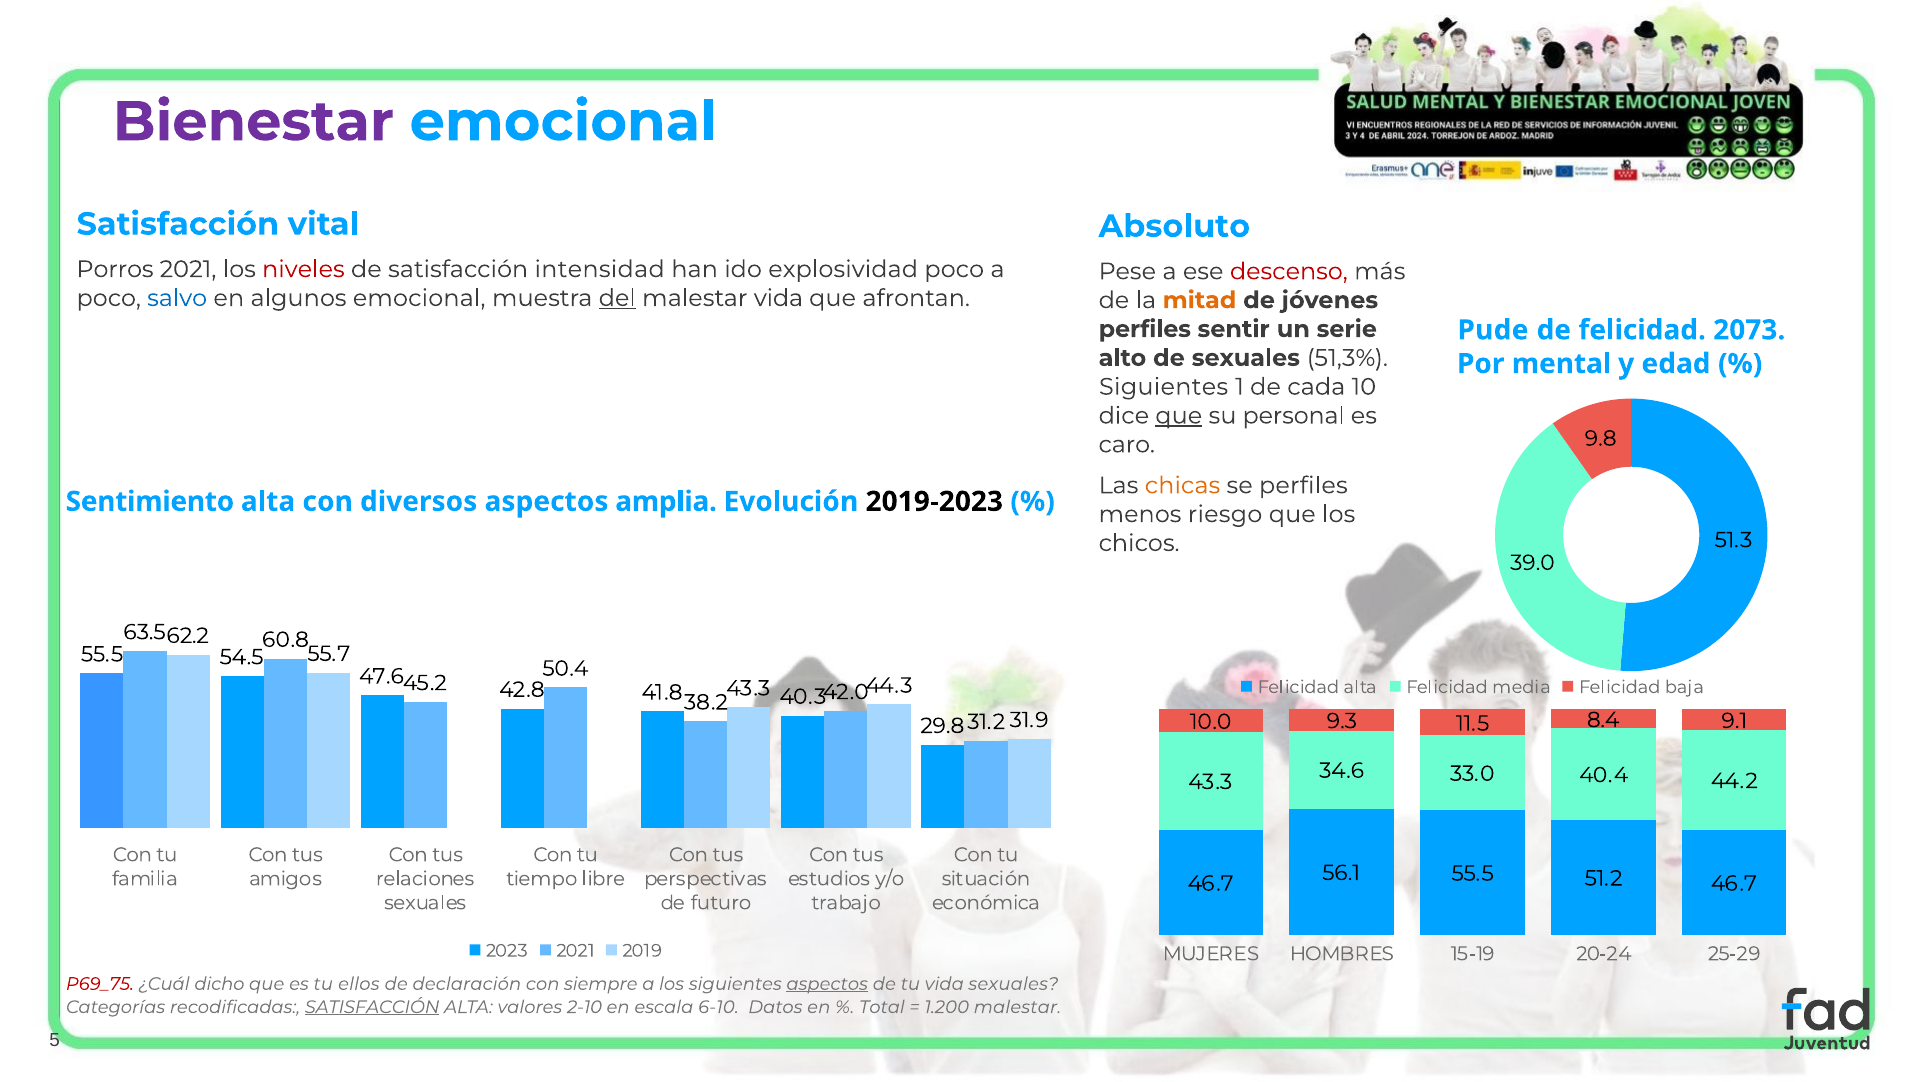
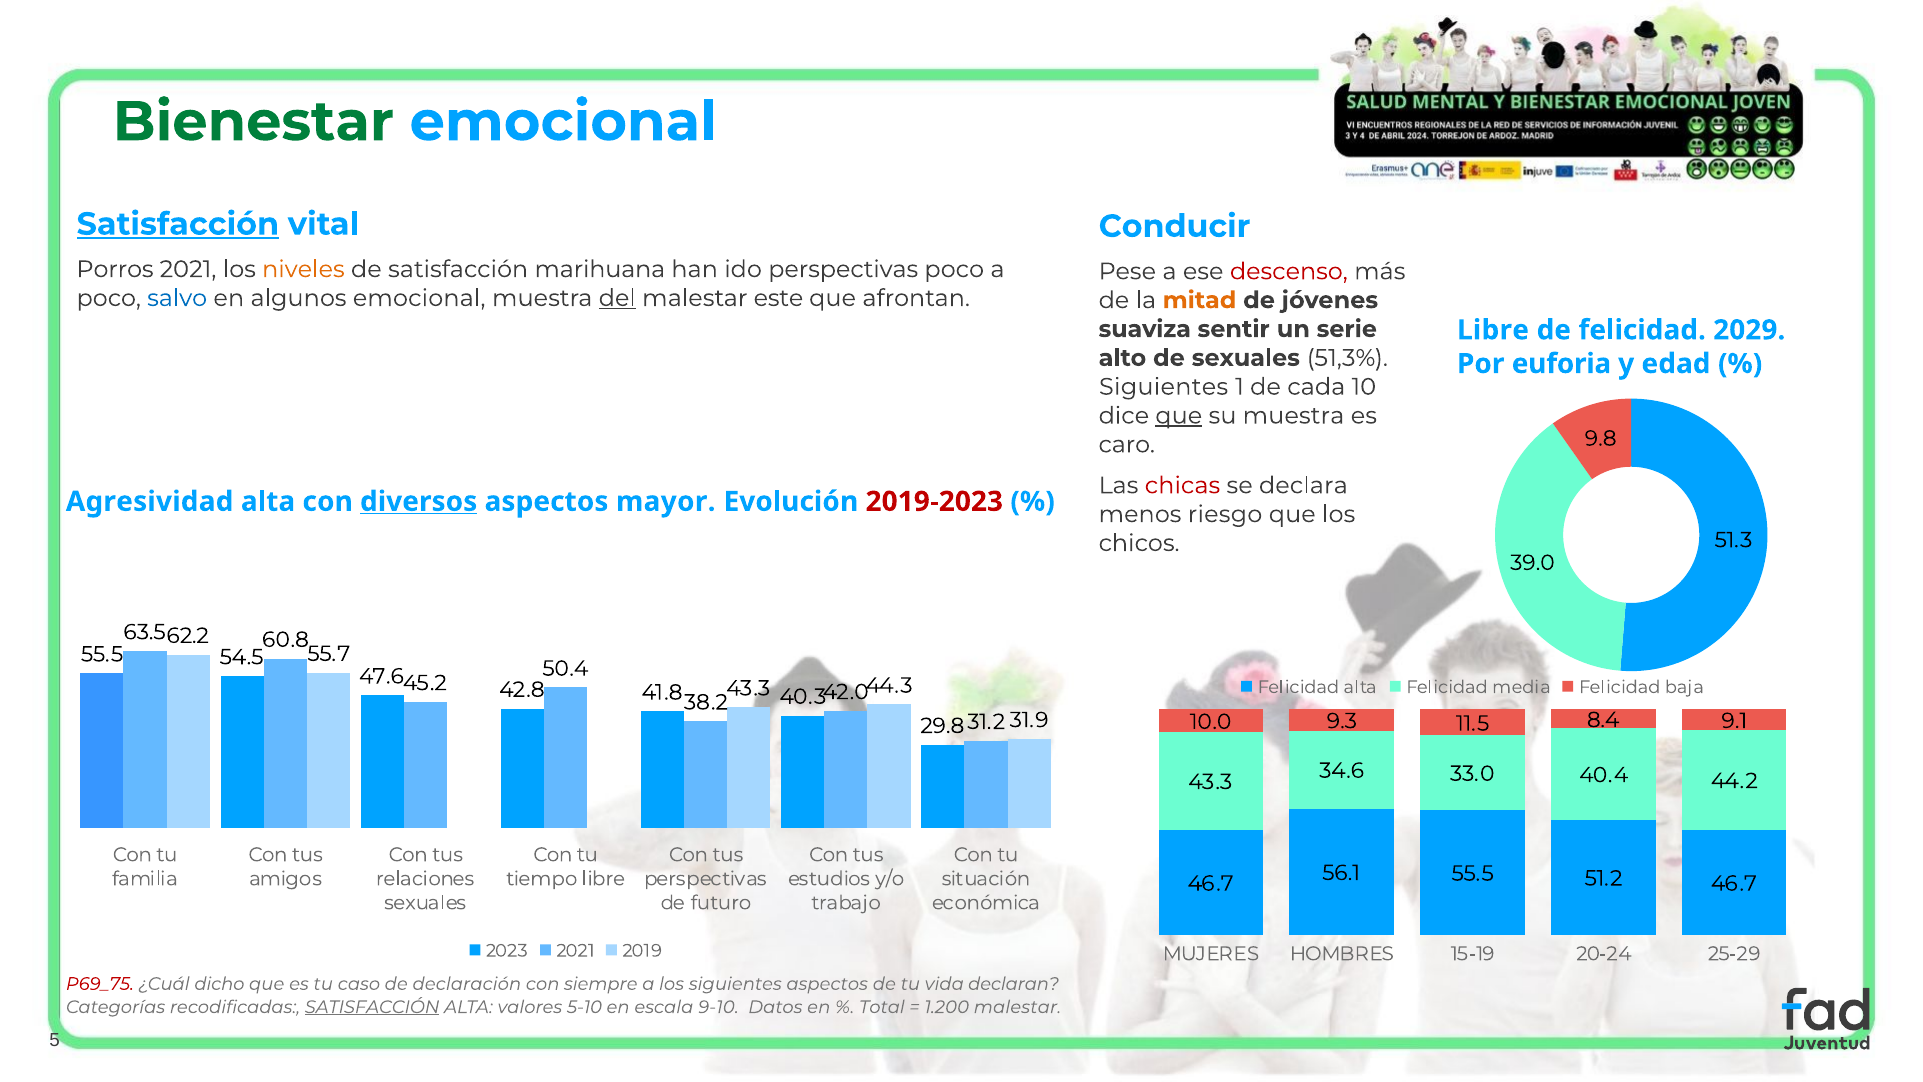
Bienestar colour: purple -> green
Satisfacción at (178, 224) underline: none -> present
Absoluto: Absoluto -> Conducir
niveles colour: red -> orange
intensidad: intensidad -> marihuana
ido explosividad: explosividad -> perspectivas
malestar vida: vida -> este
perfiles at (1145, 329): perfiles -> suaviza
Pude at (1493, 330): Pude -> Libre
2073: 2073 -> 2029
mental: mental -> euforia
su personal: personal -> muestra
chicas colour: orange -> red
se perfiles: perfiles -> declara
Sentimiento: Sentimiento -> Agresividad
diversos underline: none -> present
amplia: amplia -> mayor
2019-2023 colour: black -> red
ellos: ellos -> caso
aspectos at (827, 984) underline: present -> none
vida sexuales: sexuales -> declaran
2-10: 2-10 -> 5-10
6-10: 6-10 -> 9-10
